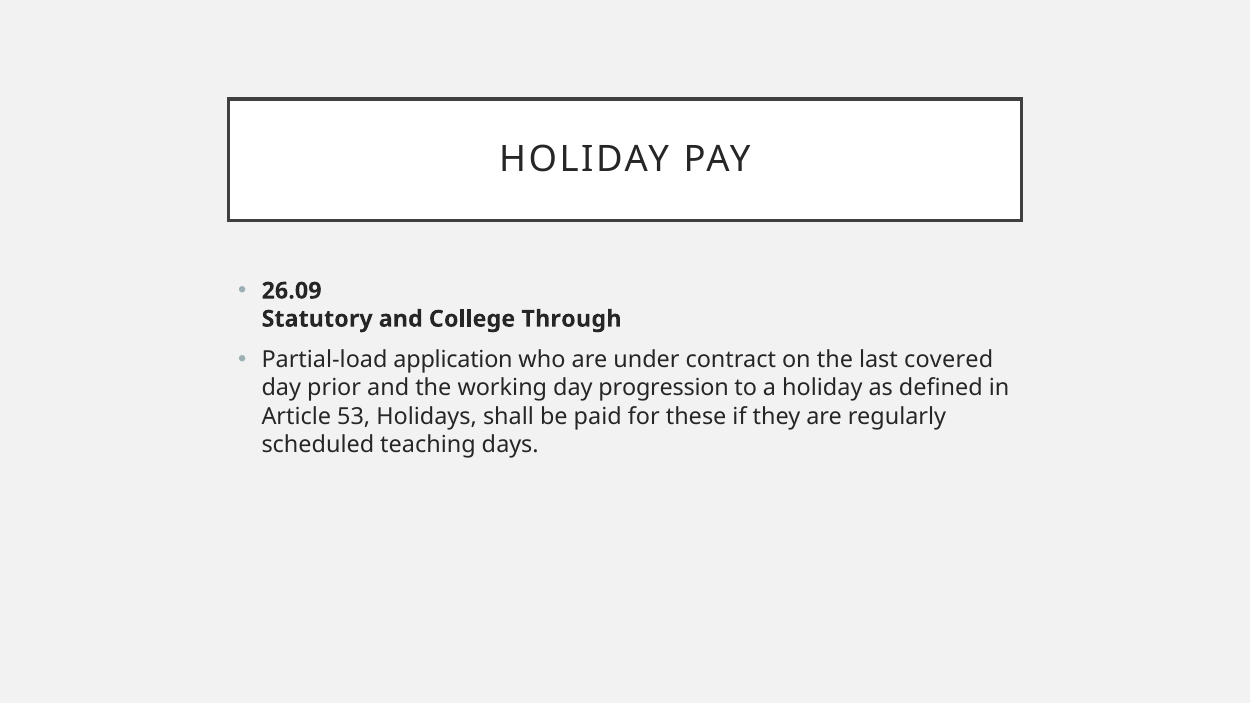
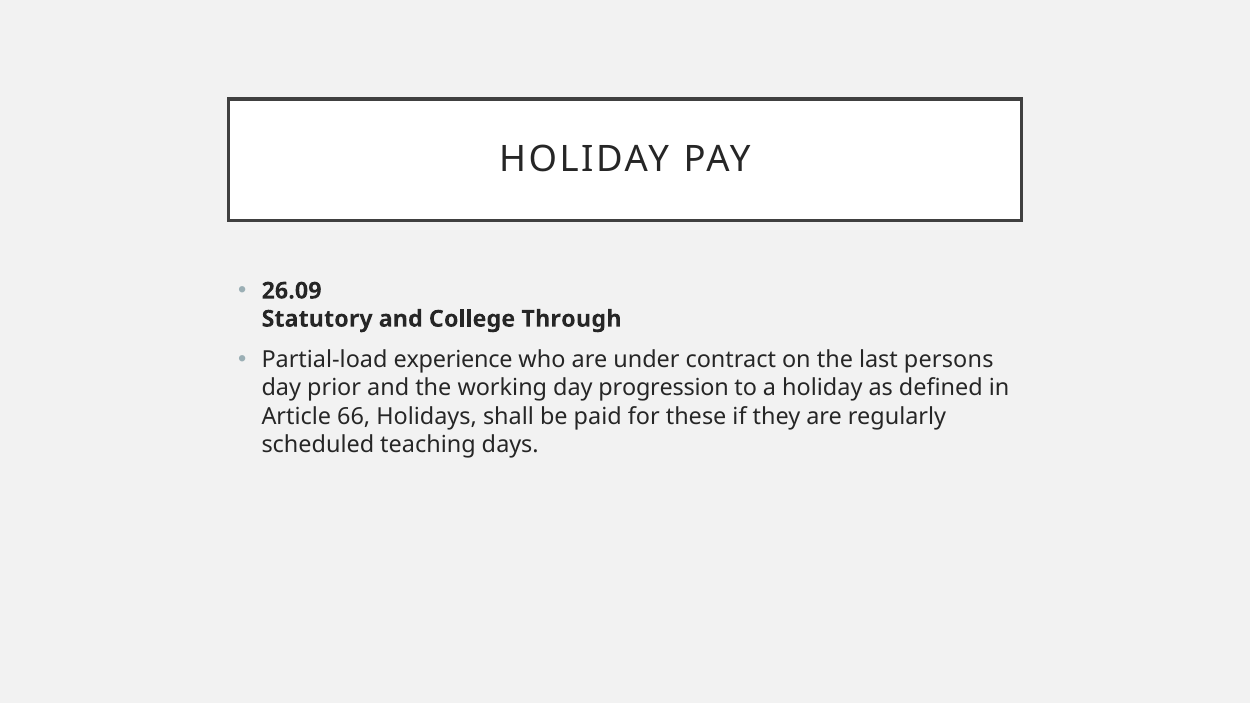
application: application -> experience
covered: covered -> persons
53: 53 -> 66
